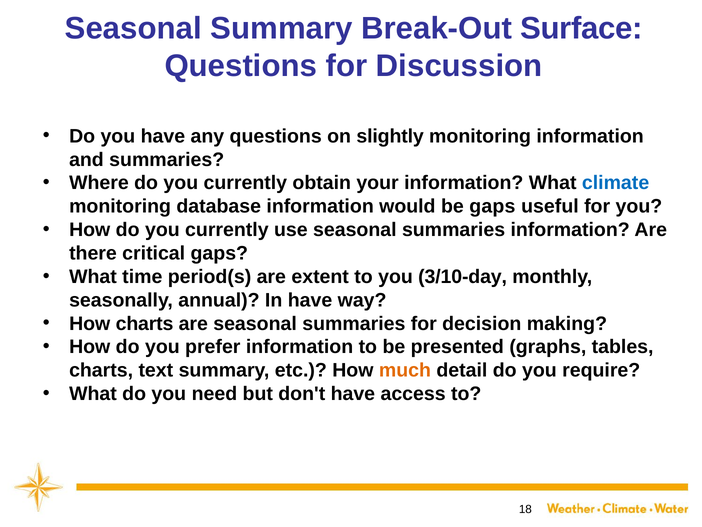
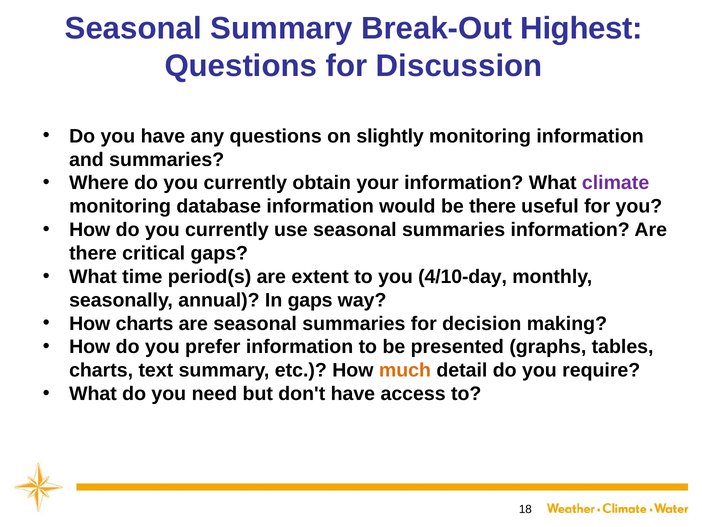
Surface: Surface -> Highest
climate colour: blue -> purple
be gaps: gaps -> there
3/10-day: 3/10-day -> 4/10-day
In have: have -> gaps
